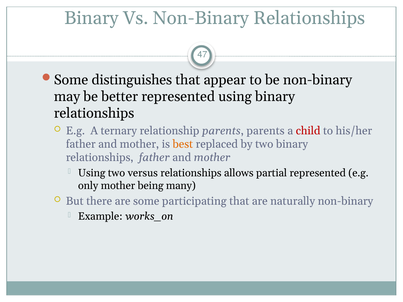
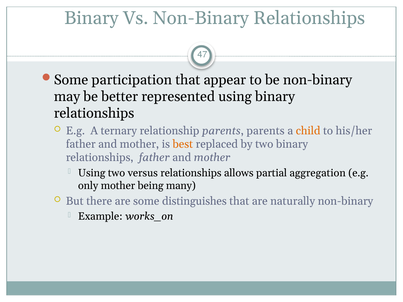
distinguishes: distinguishes -> participation
child colour: red -> orange
partial represented: represented -> aggregation
participating: participating -> distinguishes
